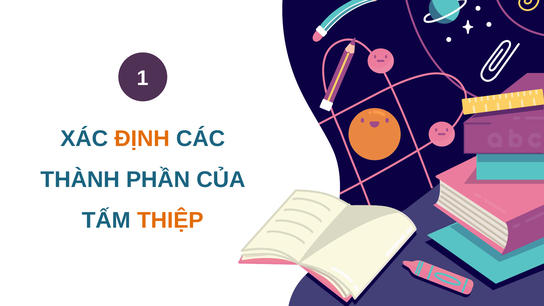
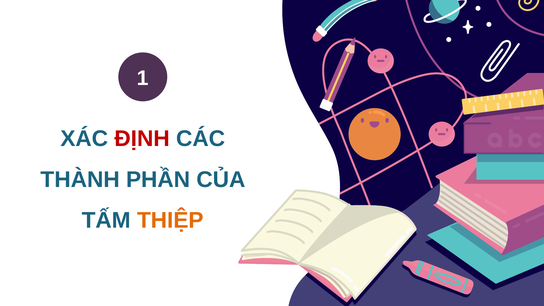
ĐỊNH colour: orange -> red
